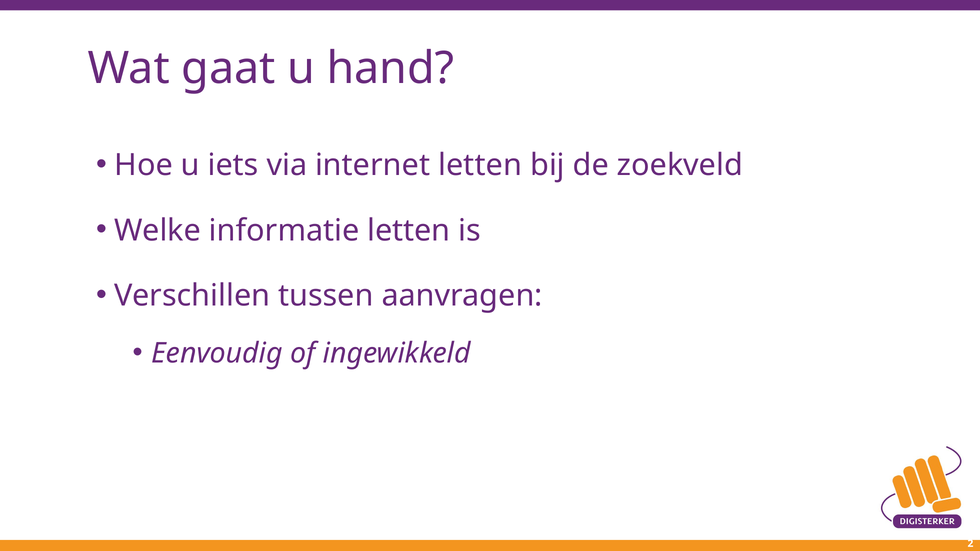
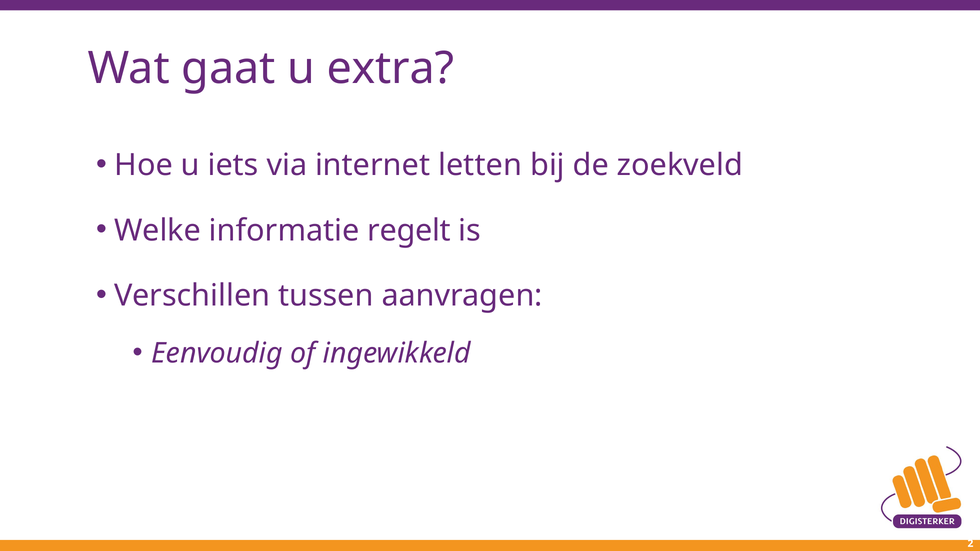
hand: hand -> extra
informatie letten: letten -> regelt
